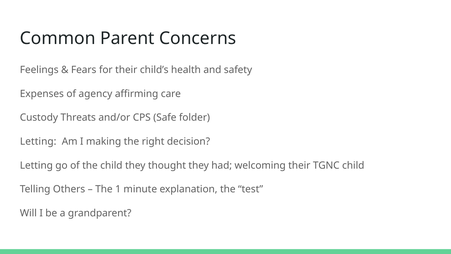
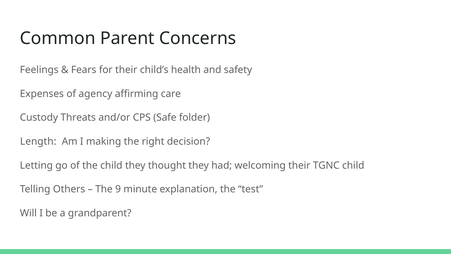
Letting at (38, 141): Letting -> Length
1: 1 -> 9
